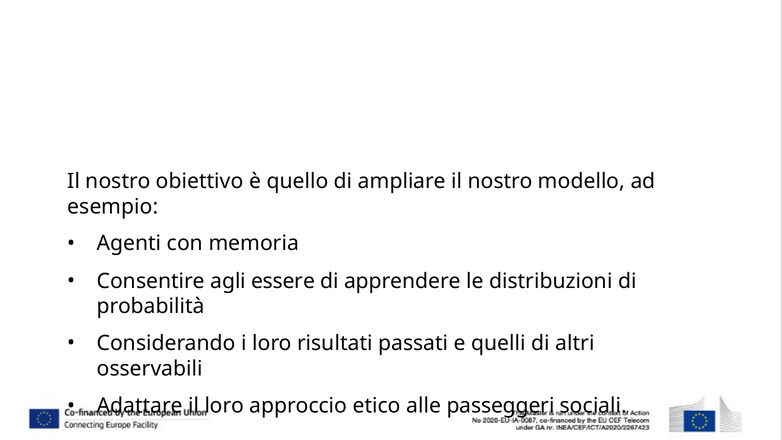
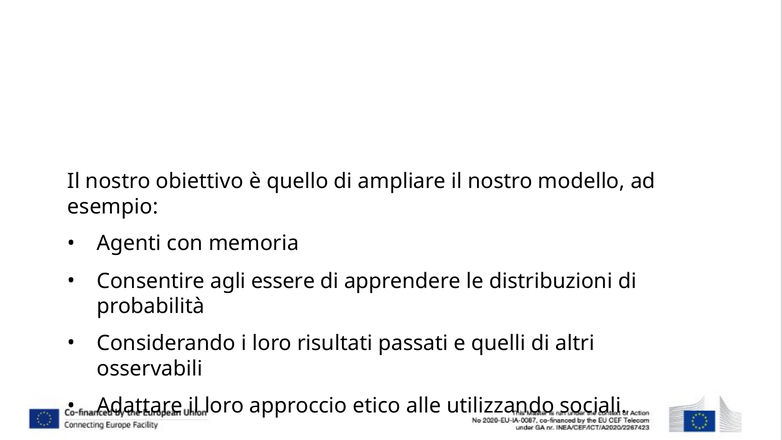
passeggeri: passeggeri -> utilizzando
